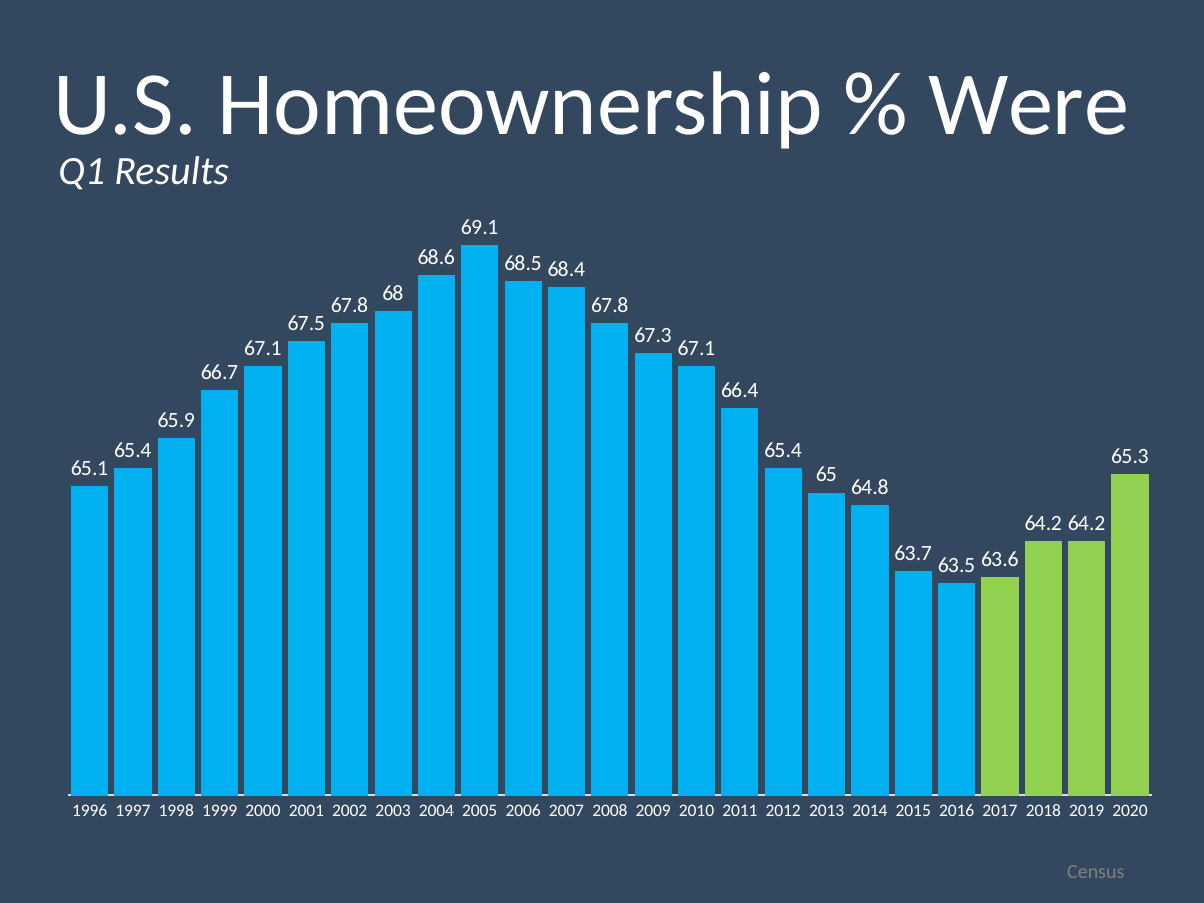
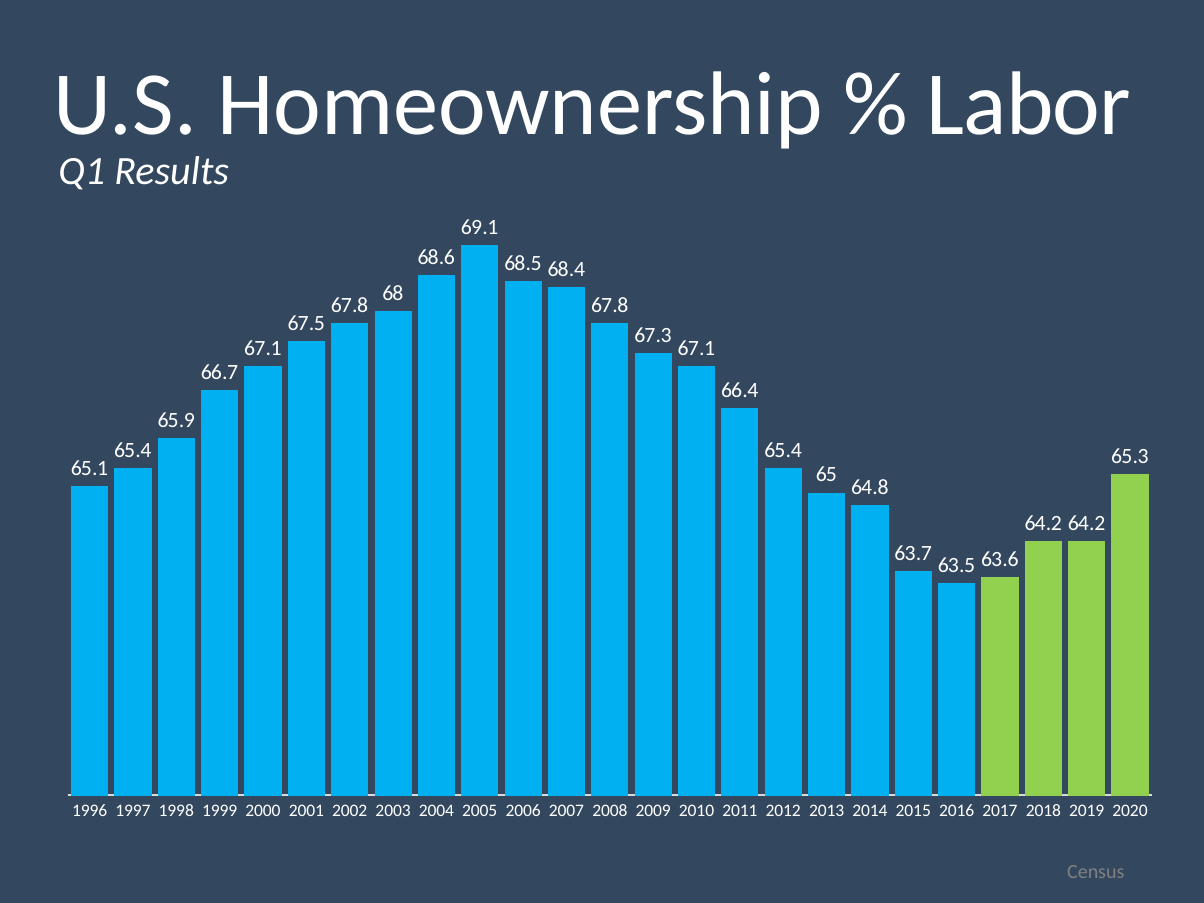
Were: Were -> Labor
